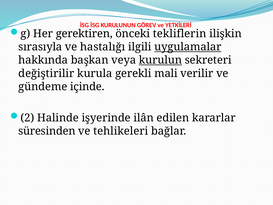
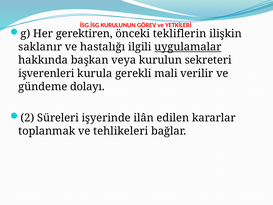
sırasıyla: sırasıyla -> saklanır
kurulun underline: present -> none
değiştirilir: değiştirilir -> işverenleri
içinde: içinde -> dolayı
Halinde: Halinde -> Süreleri
süresinden: süresinden -> toplanmak
